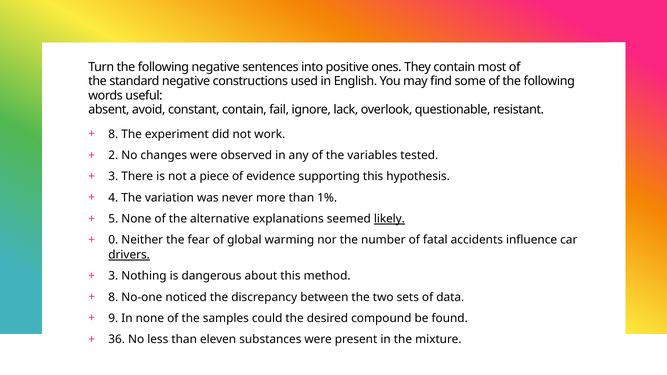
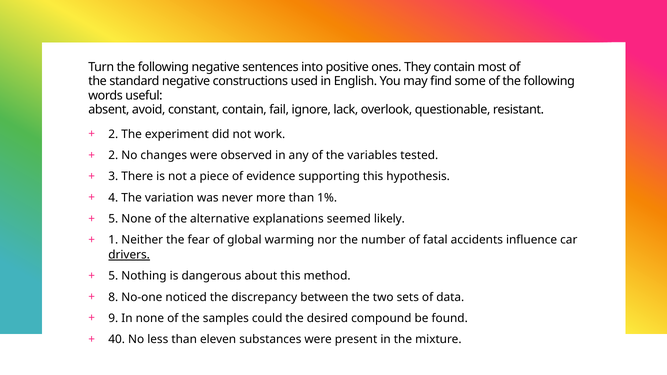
8 at (113, 134): 8 -> 2
likely underline: present -> none
0: 0 -> 1
3 at (113, 276): 3 -> 5
36: 36 -> 40
